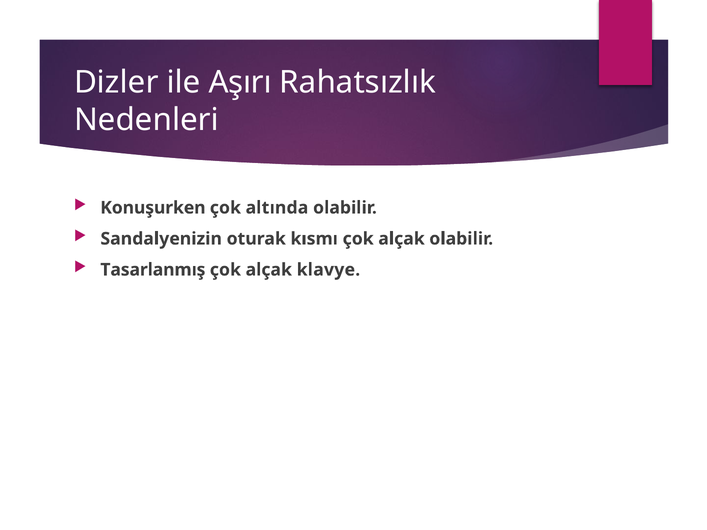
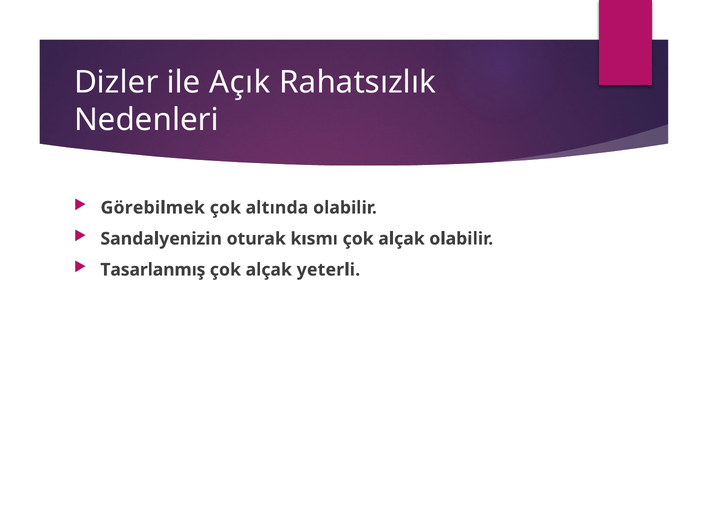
Aşırı: Aşırı -> Açık
Konuşurken: Konuşurken -> Görebilmek
klavye: klavye -> yeterli
